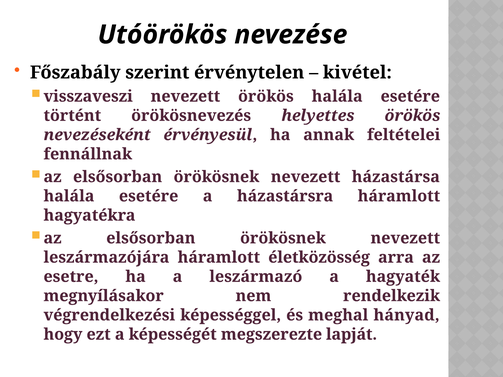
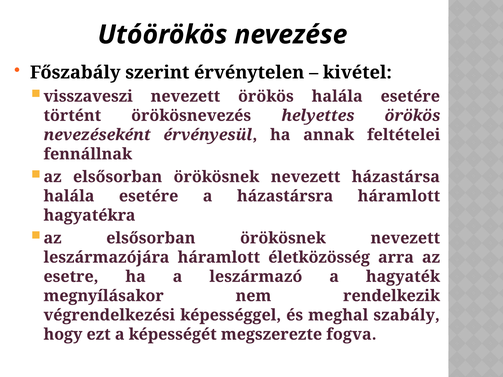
hányad: hányad -> szabály
lapját: lapját -> fogva
